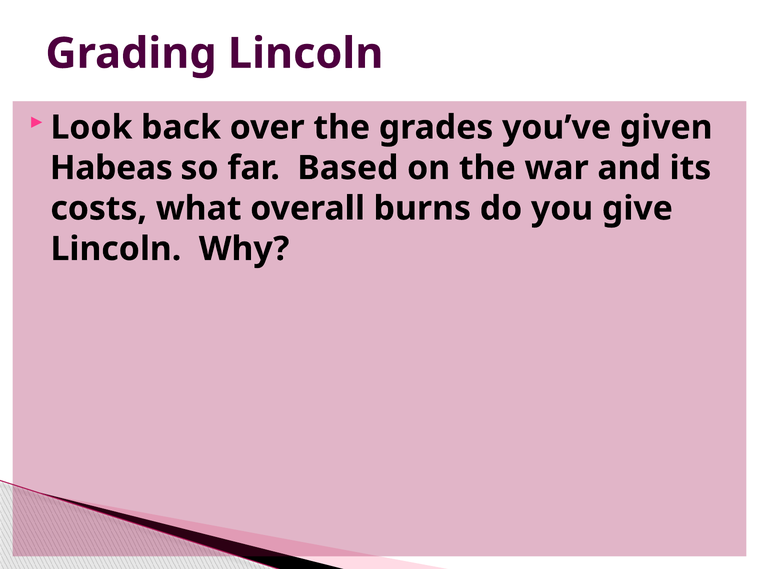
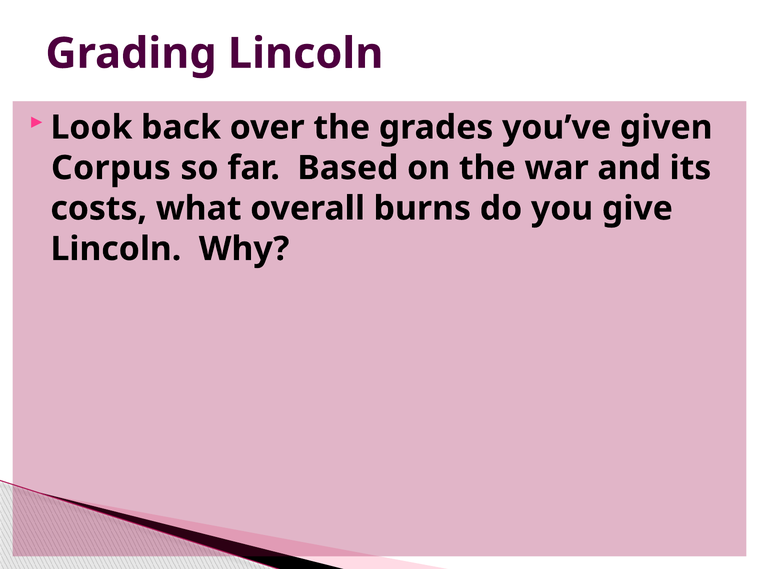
Habeas: Habeas -> Corpus
